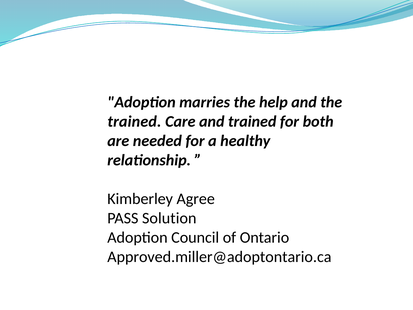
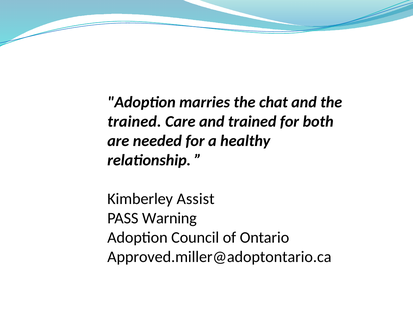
help: help -> chat
Agree: Agree -> Assist
Solution: Solution -> Warning
